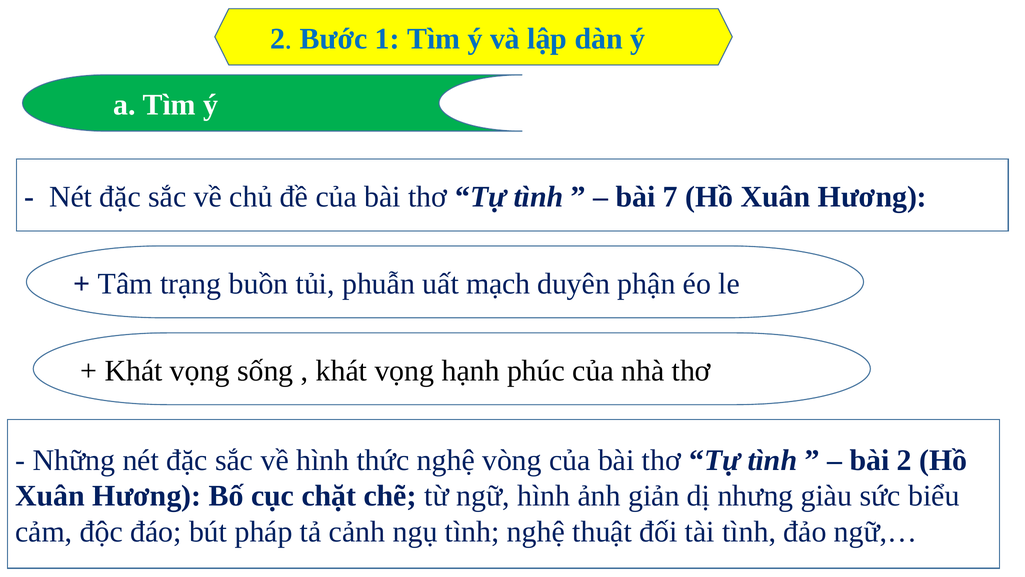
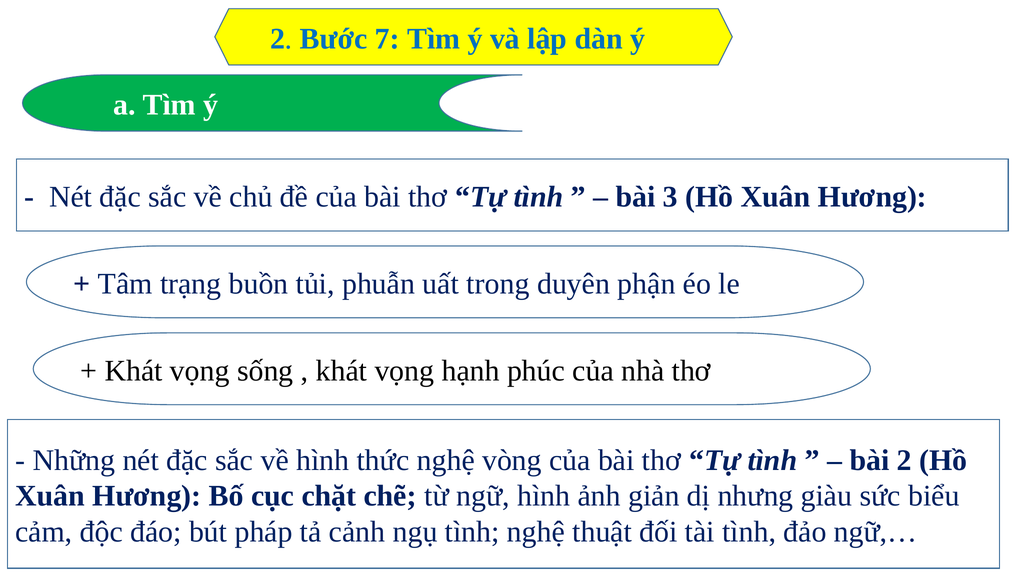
1: 1 -> 7
7: 7 -> 3
mạch: mạch -> trong
